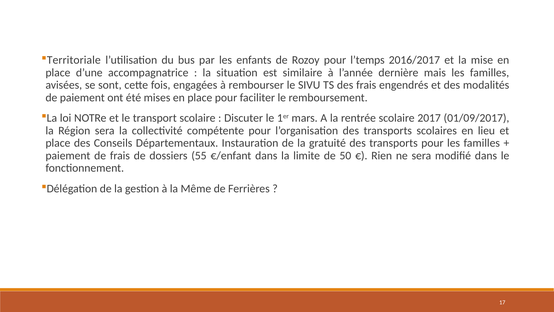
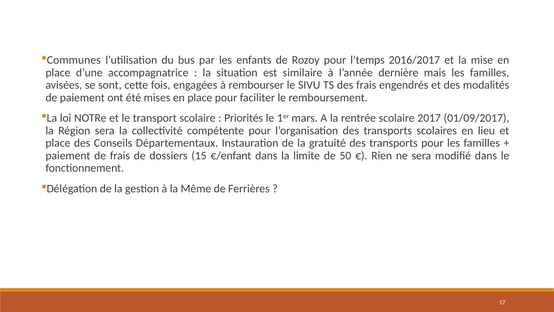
Territoriale: Territoriale -> Communes
Discuter: Discuter -> Priorités
55: 55 -> 15
